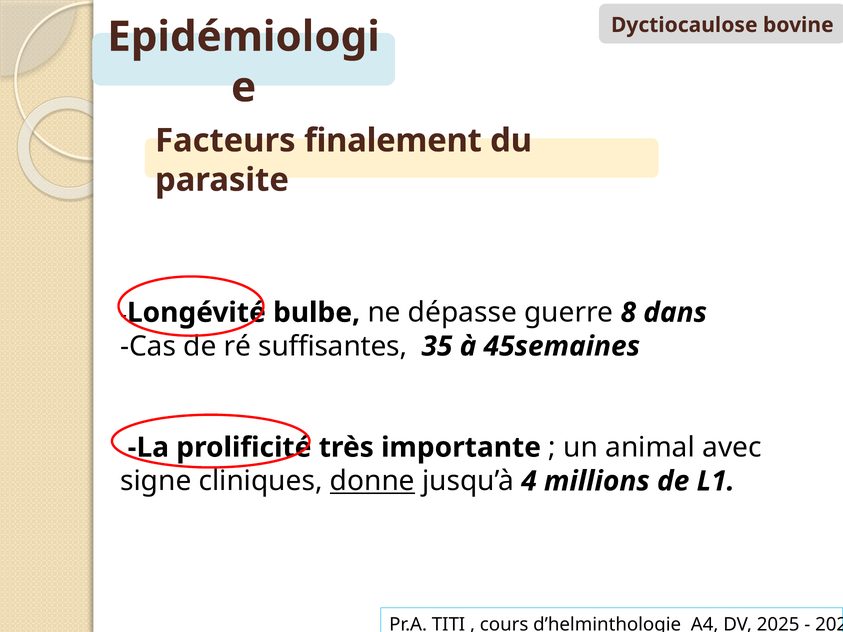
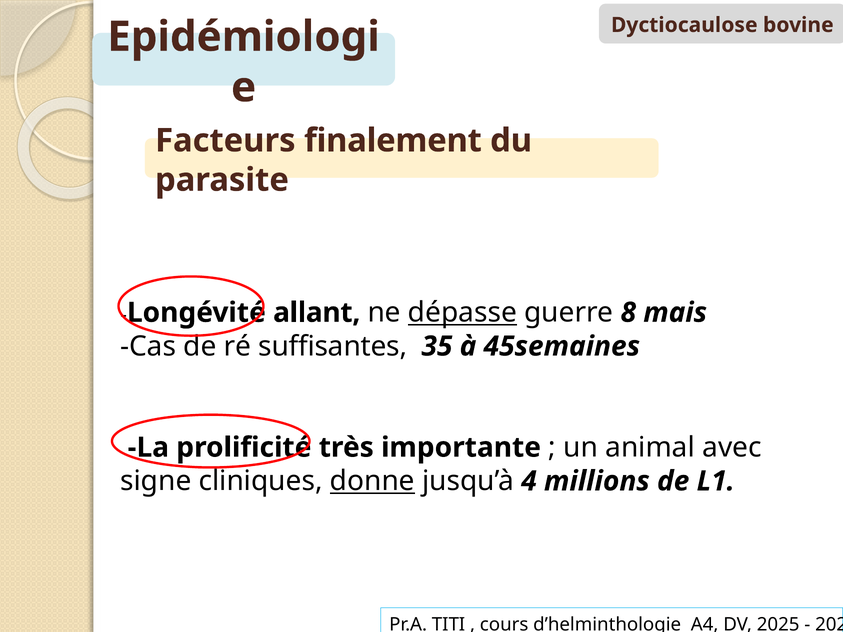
bulbe: bulbe -> allant
dépasse underline: none -> present
dans: dans -> mais
